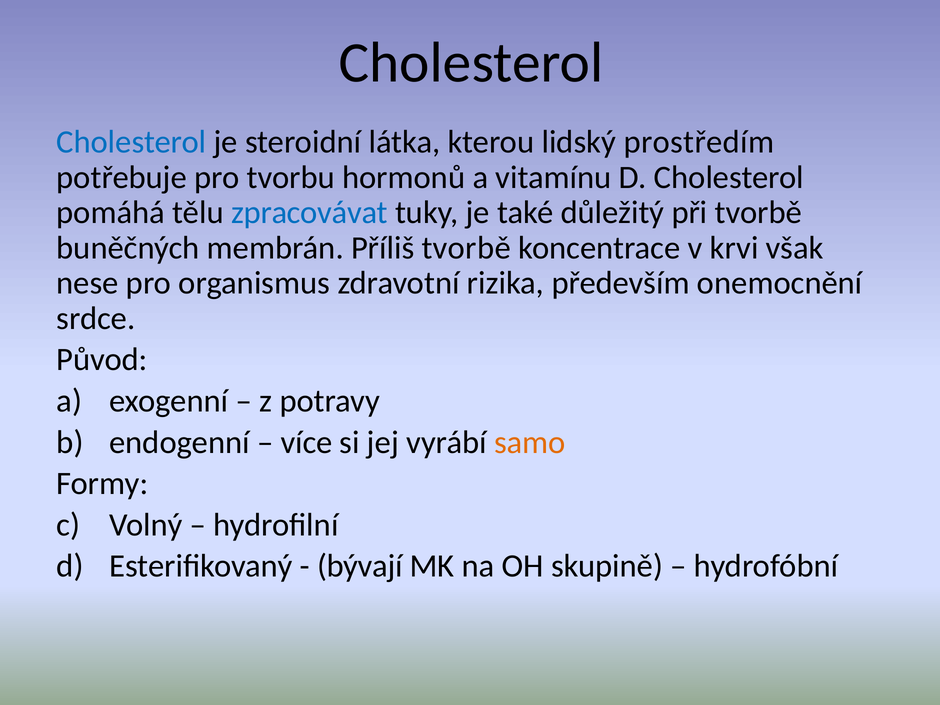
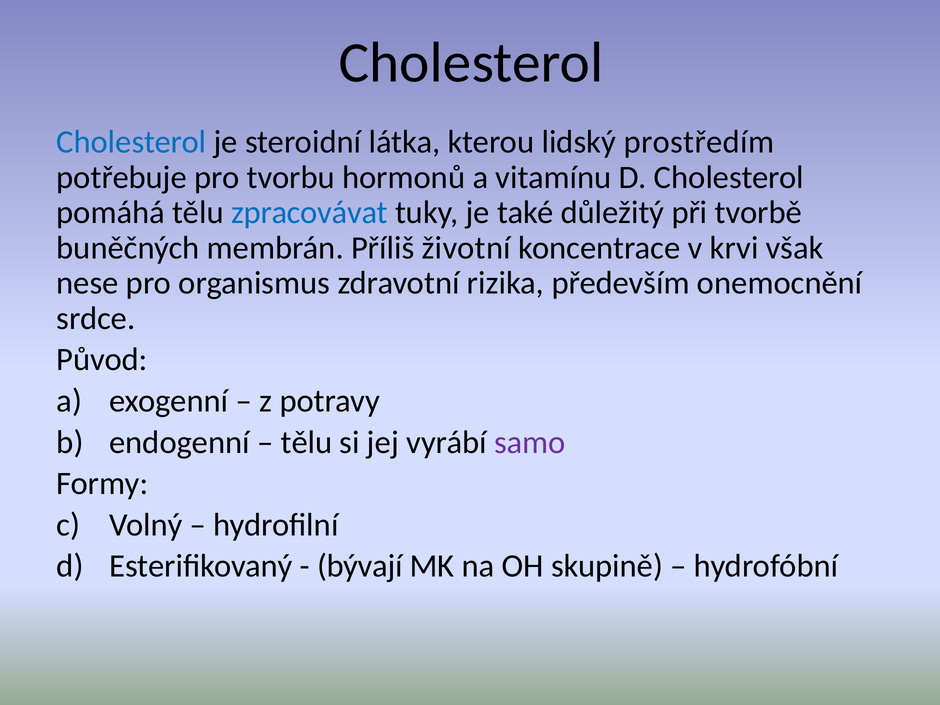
Příliš tvorbě: tvorbě -> životní
více at (307, 442): více -> tělu
samo colour: orange -> purple
